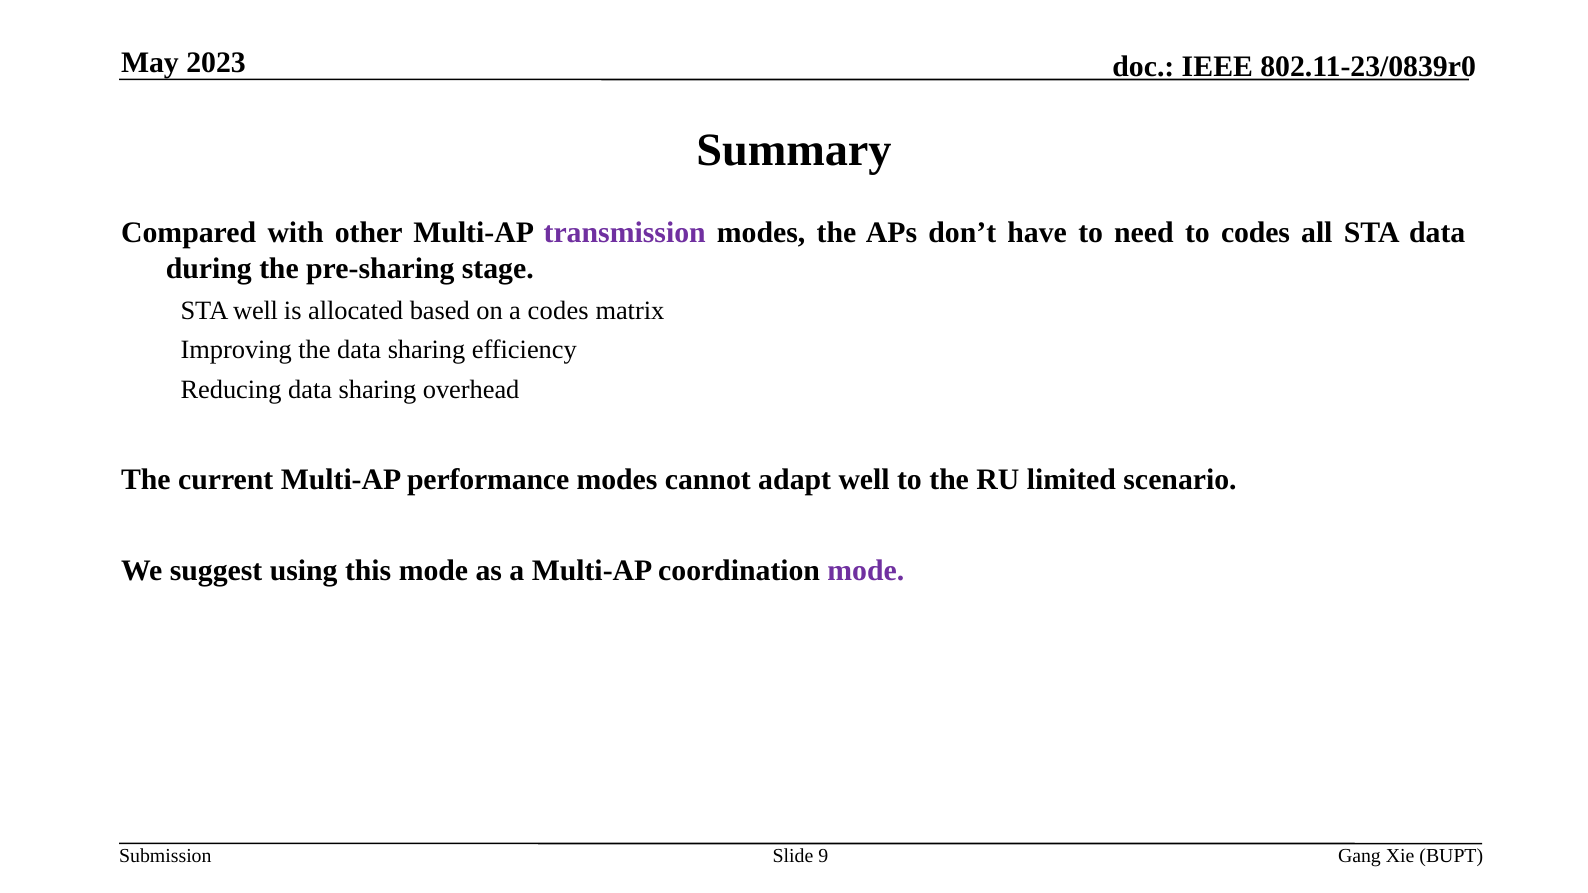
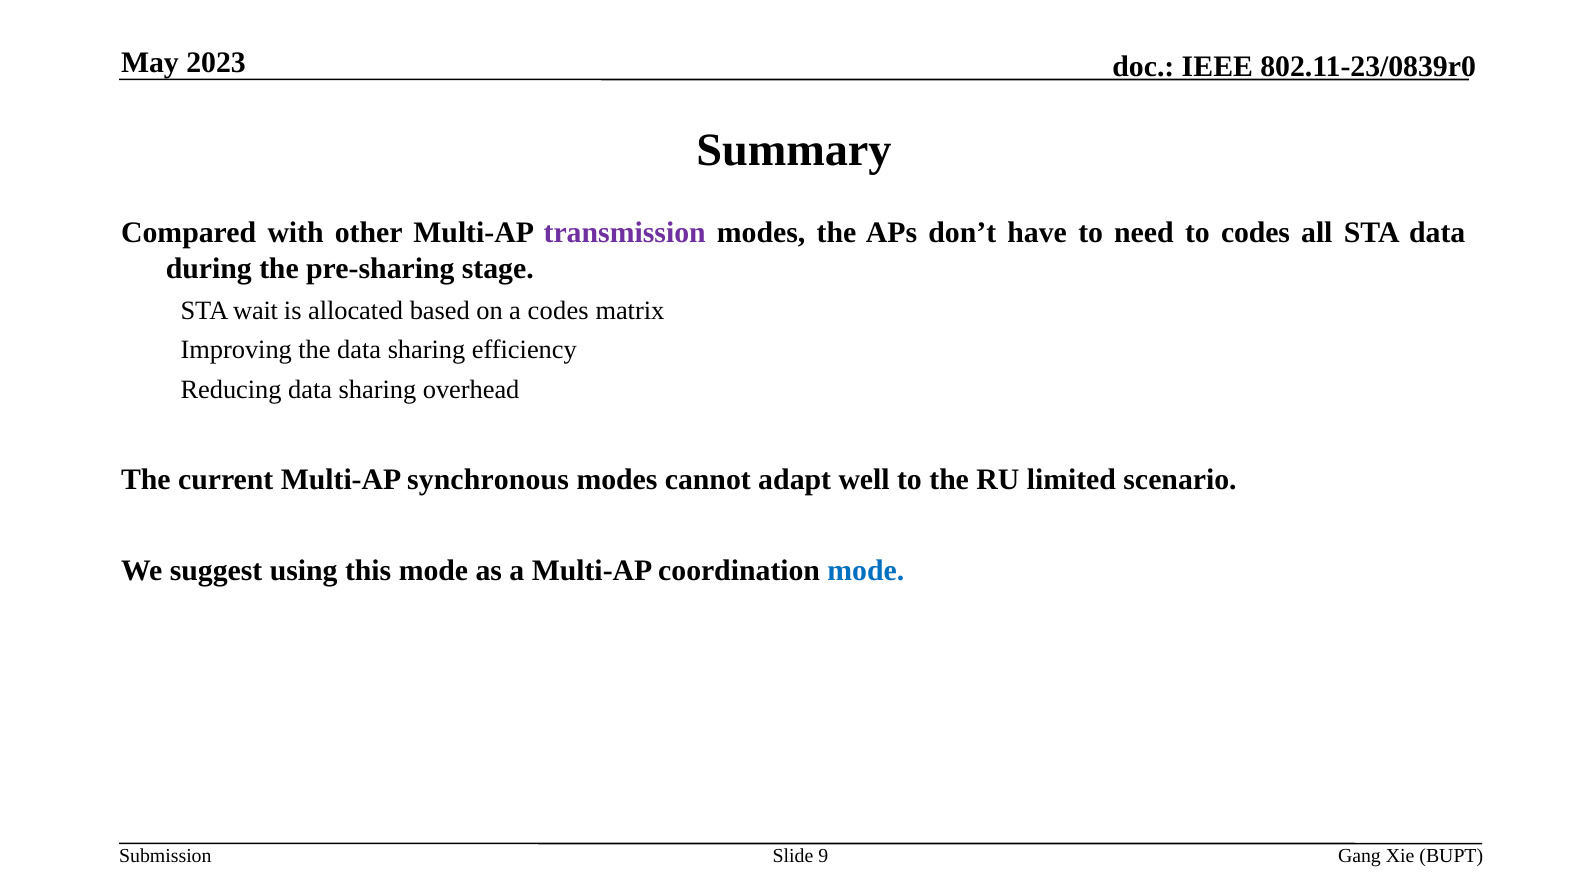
STA well: well -> wait
performance: performance -> synchronous
mode at (866, 571) colour: purple -> blue
